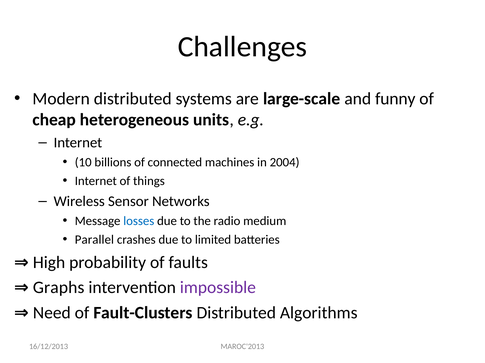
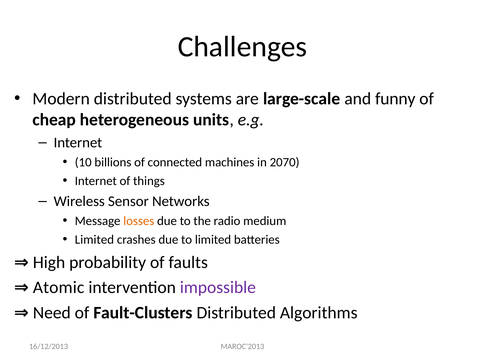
2004: 2004 -> 2070
losses colour: blue -> orange
Parallel at (94, 240): Parallel -> Limited
Graphs: Graphs -> Atomic
